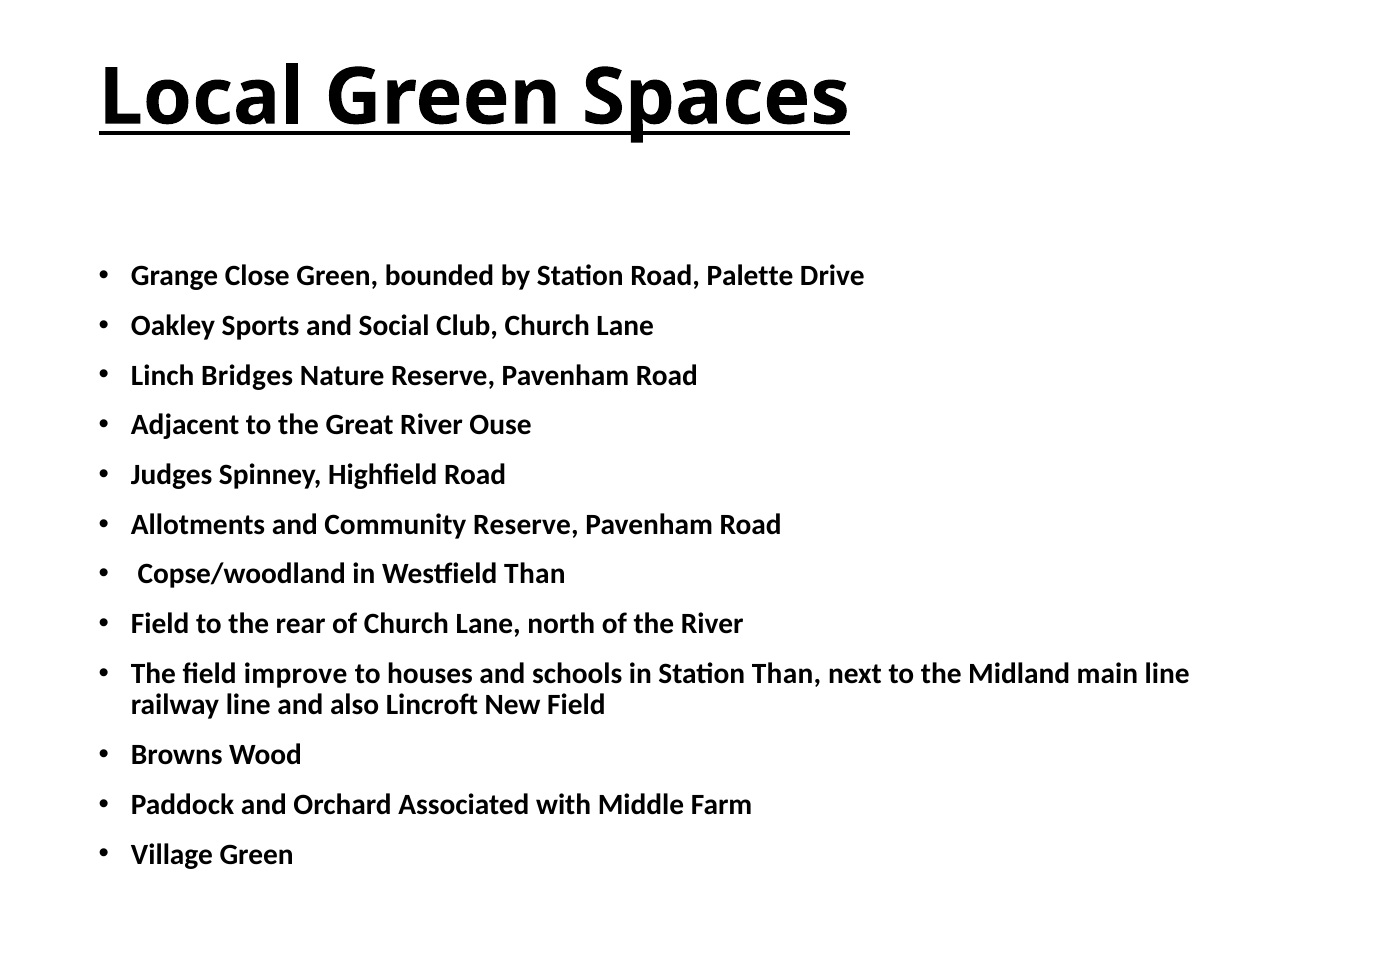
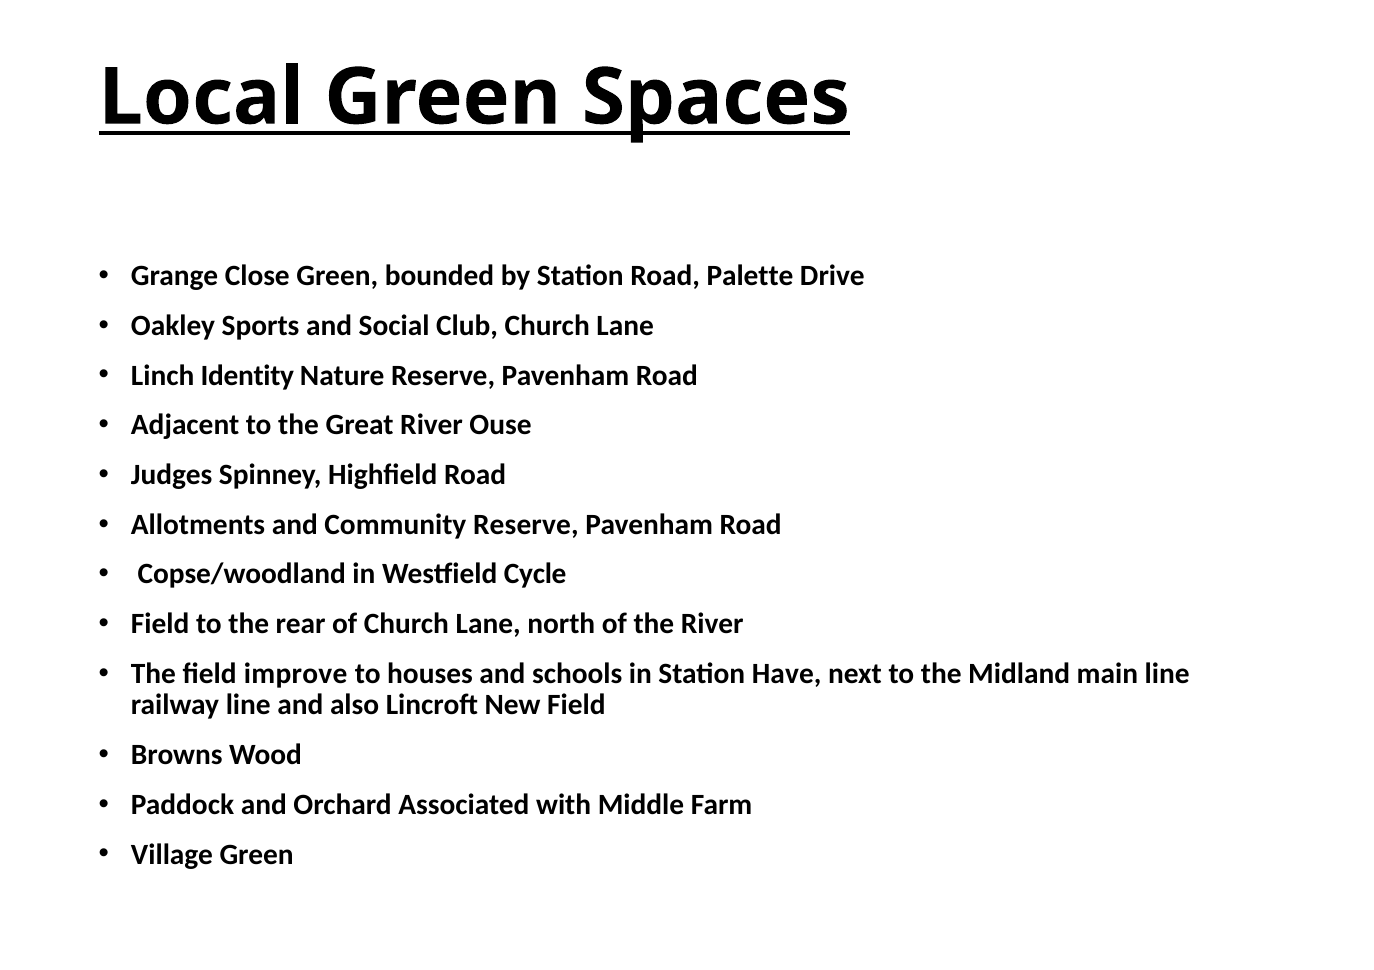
Bridges: Bridges -> Identity
Westfield Than: Than -> Cycle
Station Than: Than -> Have
